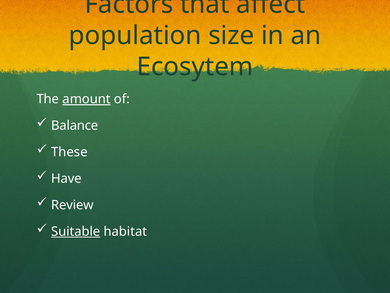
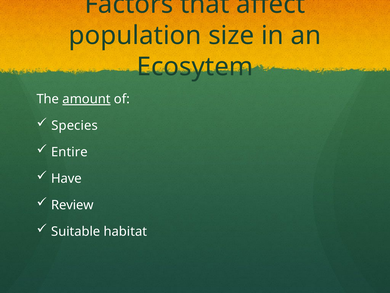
Balance: Balance -> Species
These: These -> Entire
Suitable underline: present -> none
